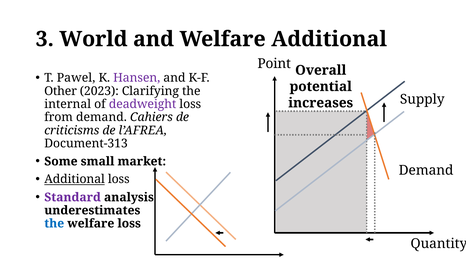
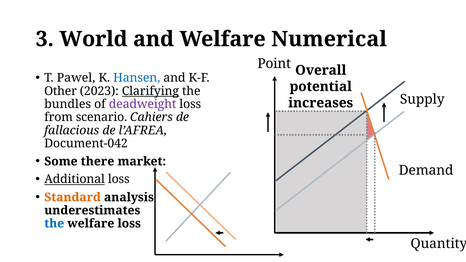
Welfare Additional: Additional -> Numerical
Hansen colour: purple -> blue
Clarifying underline: none -> present
internal: internal -> bundles
from demand: demand -> scenario
criticisms: criticisms -> fallacious
Document-313: Document-313 -> Document-042
small: small -> there
Standard colour: purple -> orange
